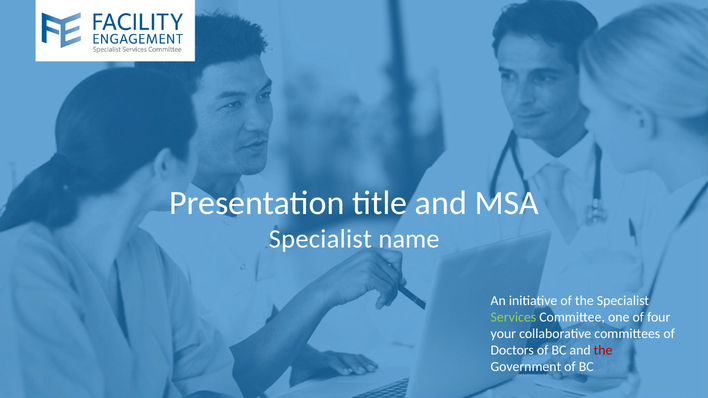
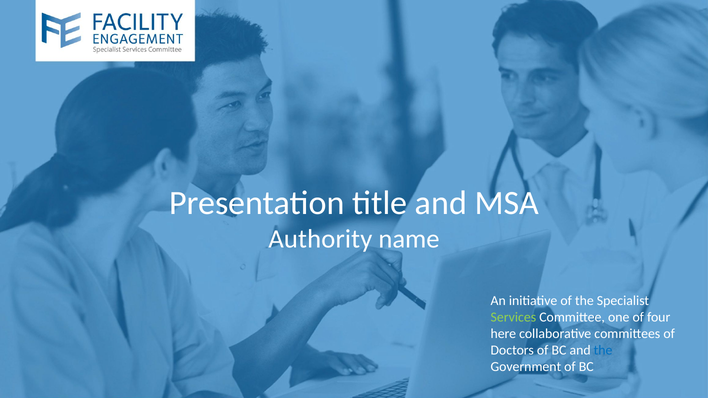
Specialist at (320, 239): Specialist -> Authority
your: your -> here
the at (603, 350) colour: red -> blue
